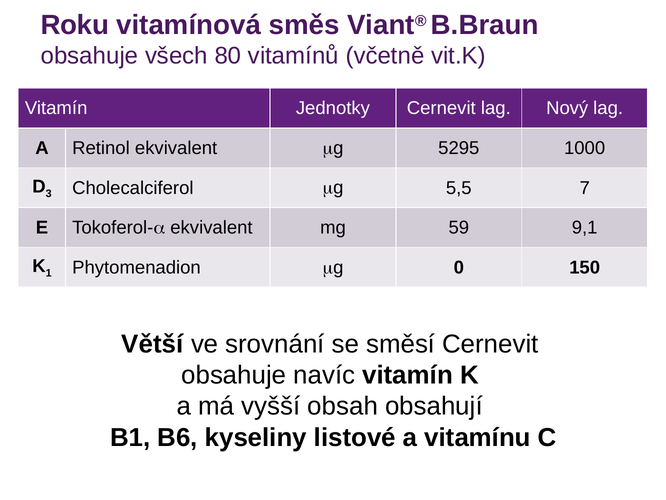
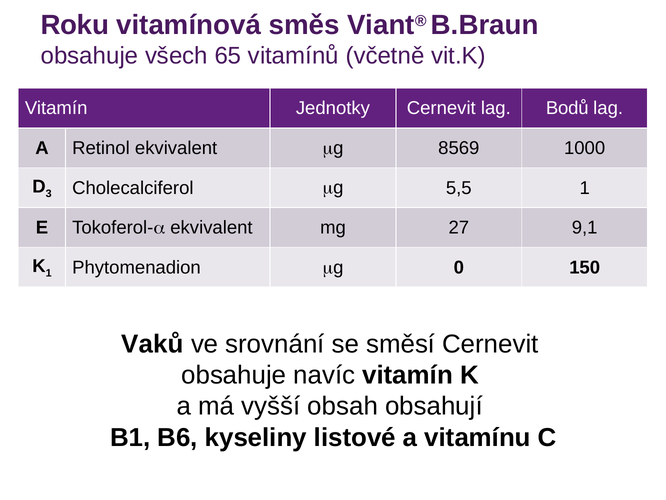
80: 80 -> 65
Nový: Nový -> Bodů
5295: 5295 -> 8569
5,5 7: 7 -> 1
59: 59 -> 27
Větší: Větší -> Vaků
